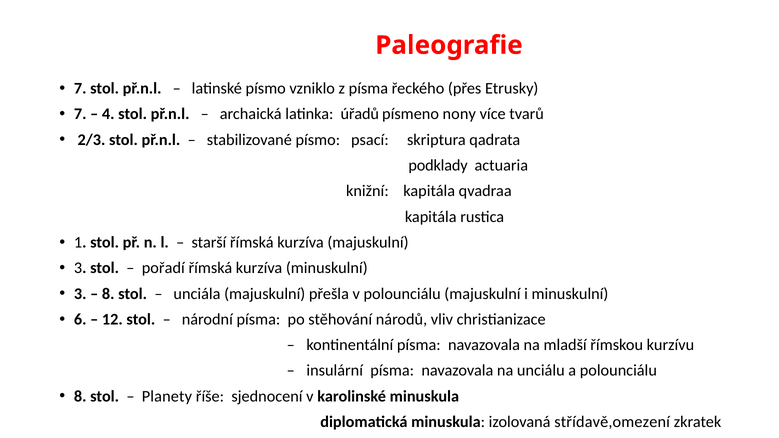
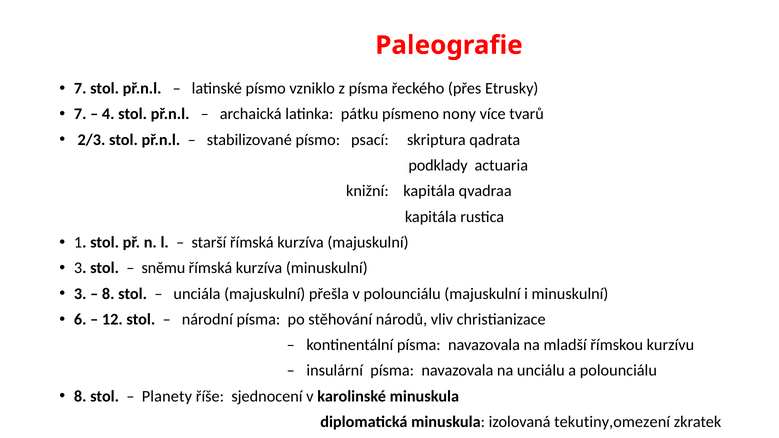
úřadů: úřadů -> pátku
pořadí: pořadí -> sněmu
střídavě,omezení: střídavě,omezení -> tekutiny,omezení
